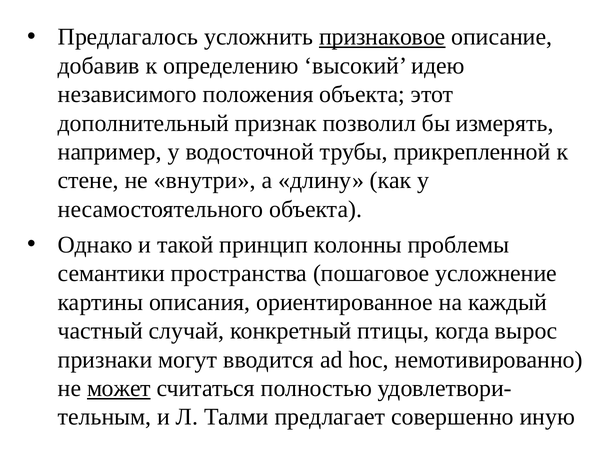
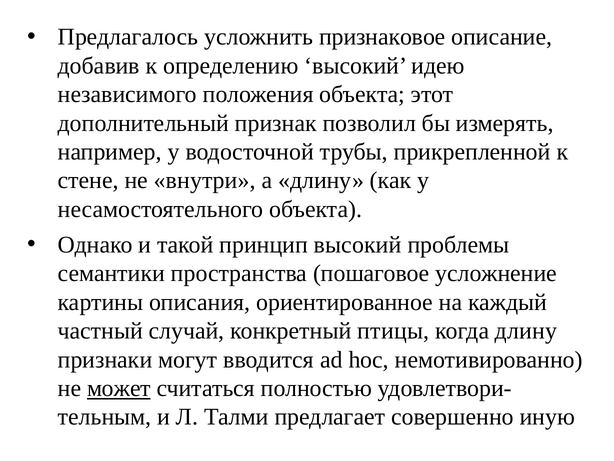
признаковое underline: present -> none
принцип колонны: колонны -> высокий
когда вырос: вырос -> длину
